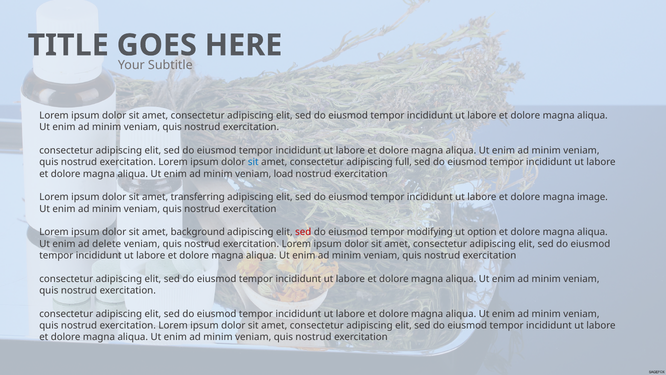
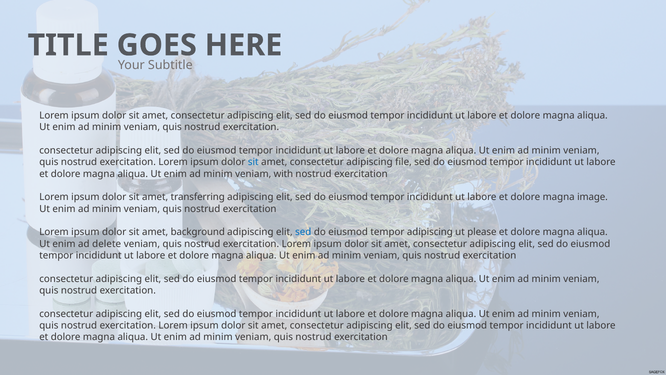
full: full -> file
load: load -> with
sed at (303, 232) colour: red -> blue
tempor modifying: modifying -> adipiscing
option: option -> please
